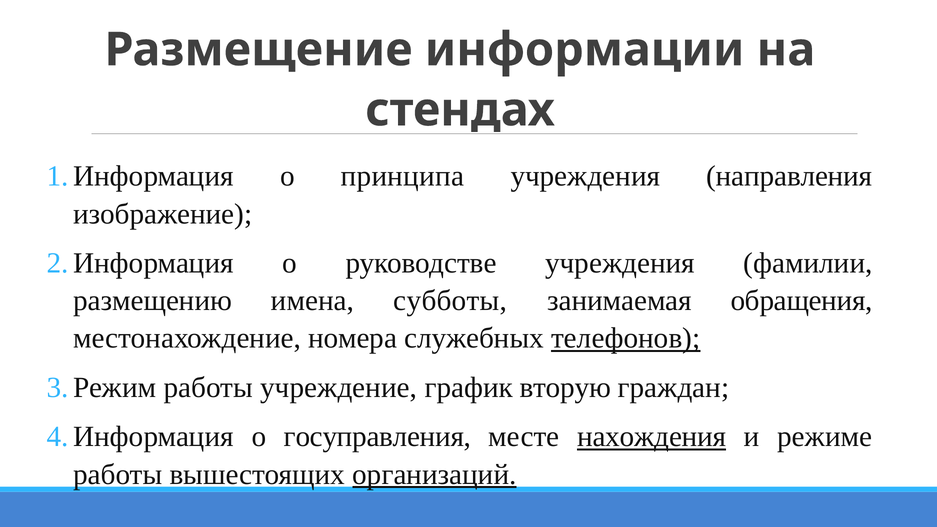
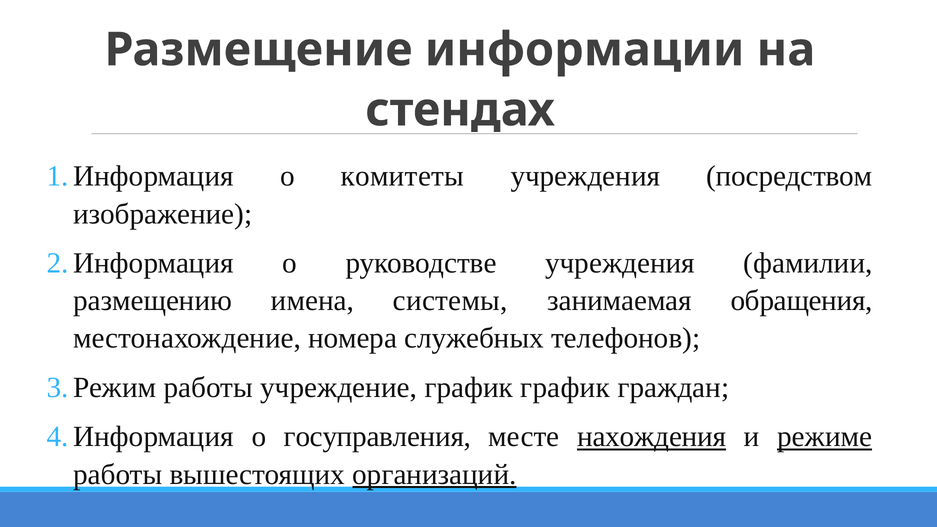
принципа: принципа -> комитеты
направления: направления -> посредством
субботы: субботы -> системы
телефонов underline: present -> none
график вторую: вторую -> график
режиме underline: none -> present
